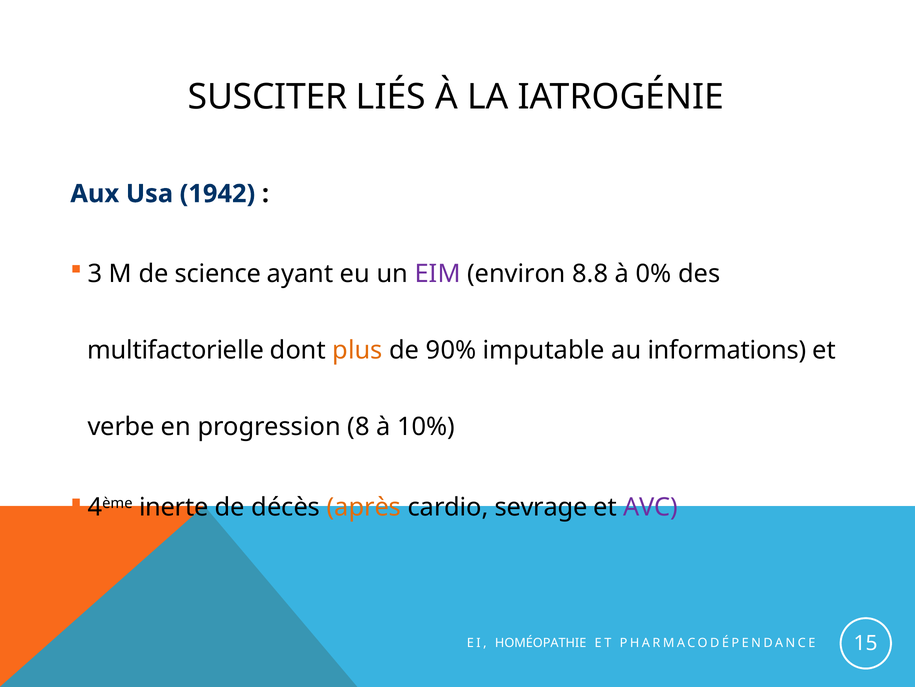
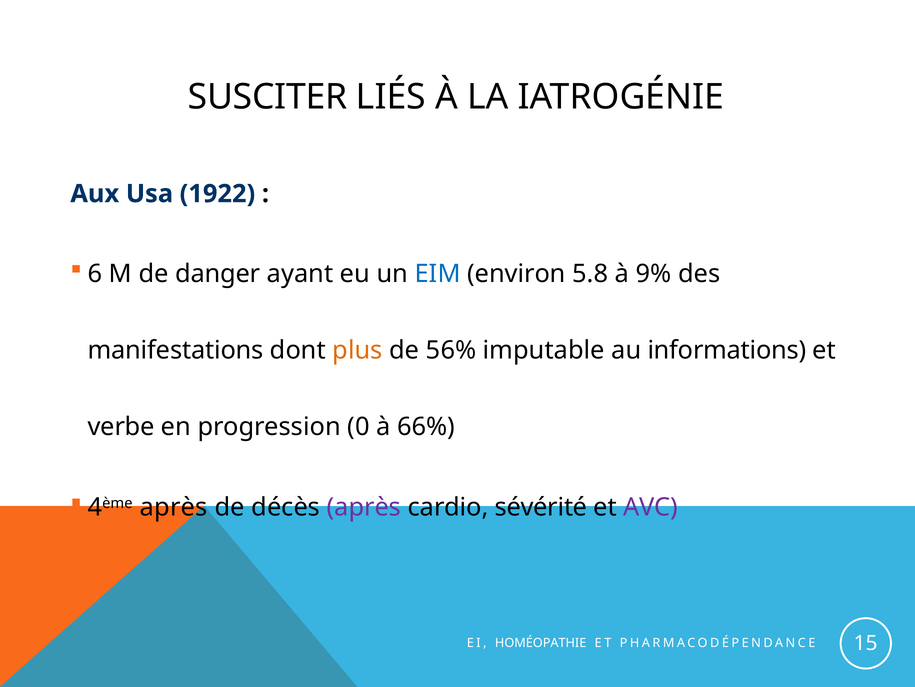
1942: 1942 -> 1922
3: 3 -> 6
science: science -> danger
EIM colour: purple -> blue
8.8: 8.8 -> 5.8
0%: 0% -> 9%
multifactorielle: multifactorielle -> manifestations
90%: 90% -> 56%
8: 8 -> 0
10%: 10% -> 66%
4ème inerte: inerte -> après
après at (364, 507) colour: orange -> purple
sevrage: sevrage -> sévérité
